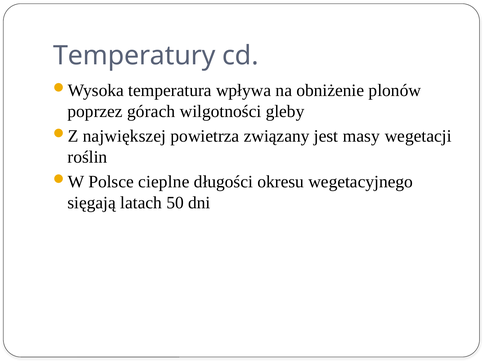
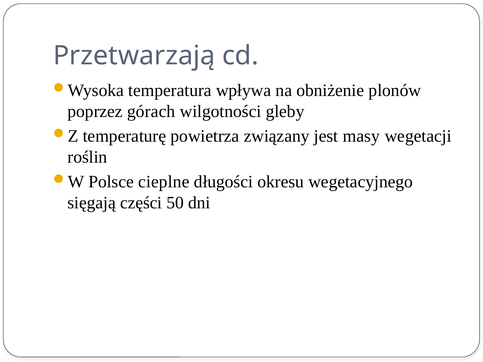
Temperatury: Temperatury -> Przetwarzają
największej: największej -> temperaturę
latach: latach -> części
